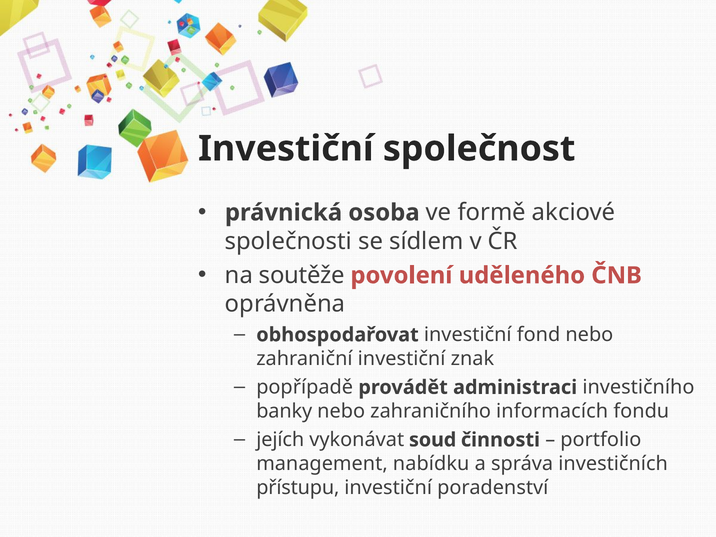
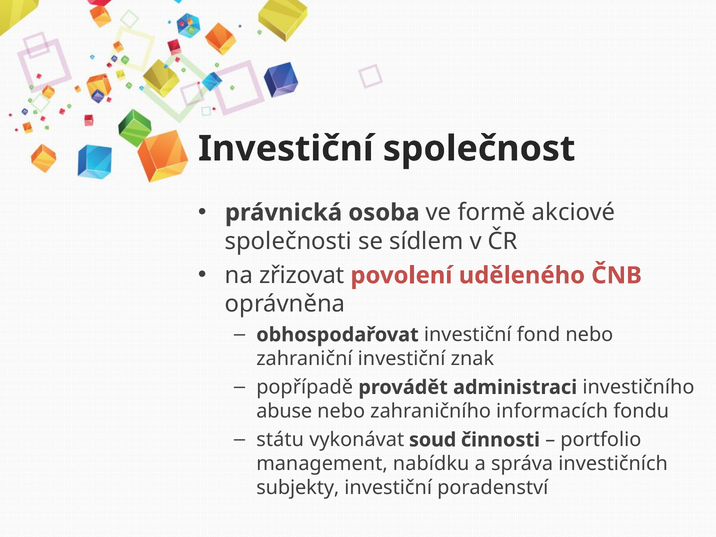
soutěže: soutěže -> zřizovat
banky: banky -> abuse
jejích: jejích -> státu
přístupu: přístupu -> subjekty
